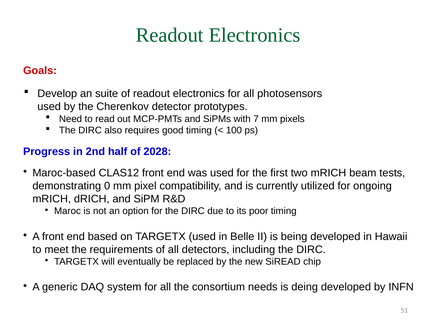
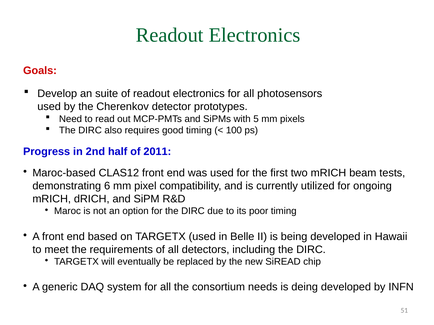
7: 7 -> 5
2028: 2028 -> 2011
0: 0 -> 6
